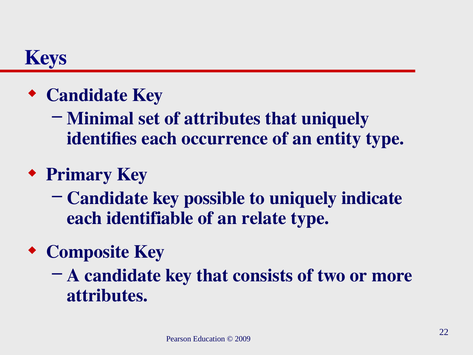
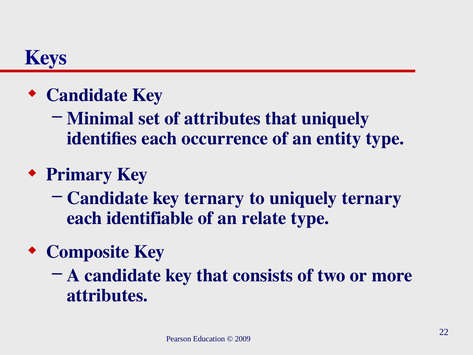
key possible: possible -> ternary
uniquely indicate: indicate -> ternary
